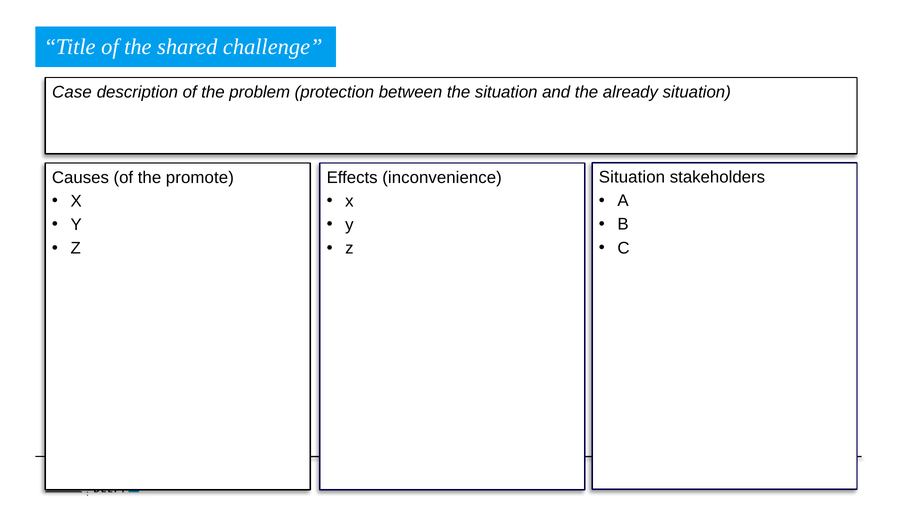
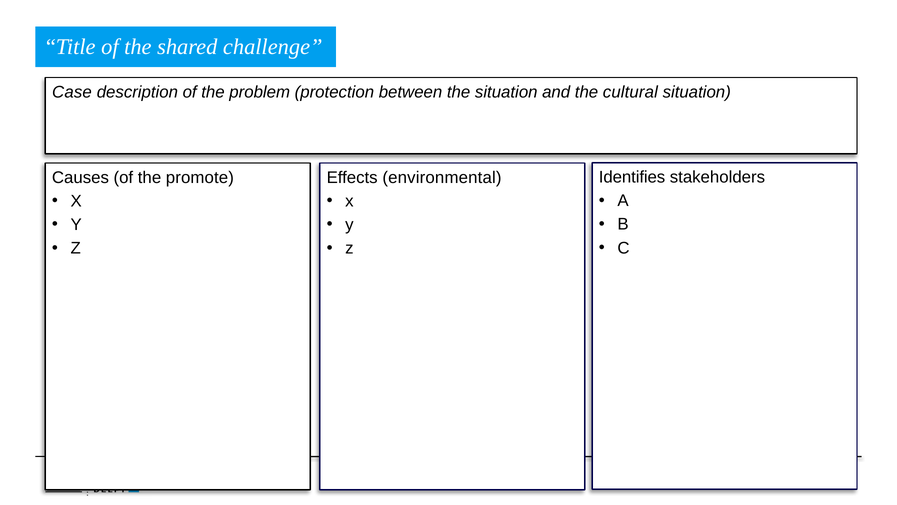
already: already -> cultural
Situation at (632, 177): Situation -> Identifies
inconvenience: inconvenience -> environmental
